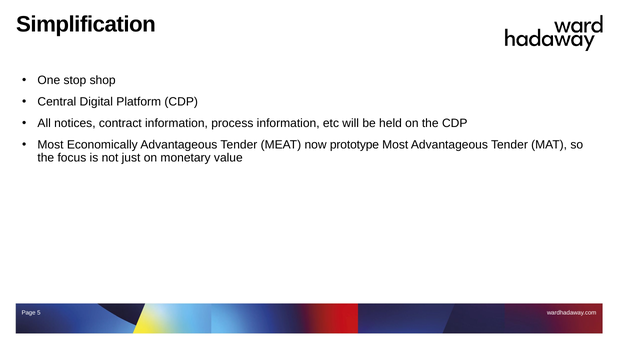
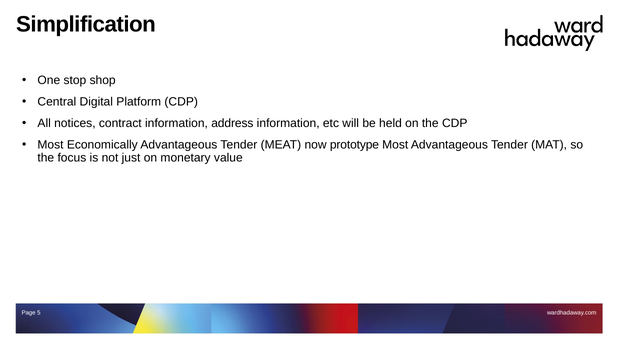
process: process -> address
